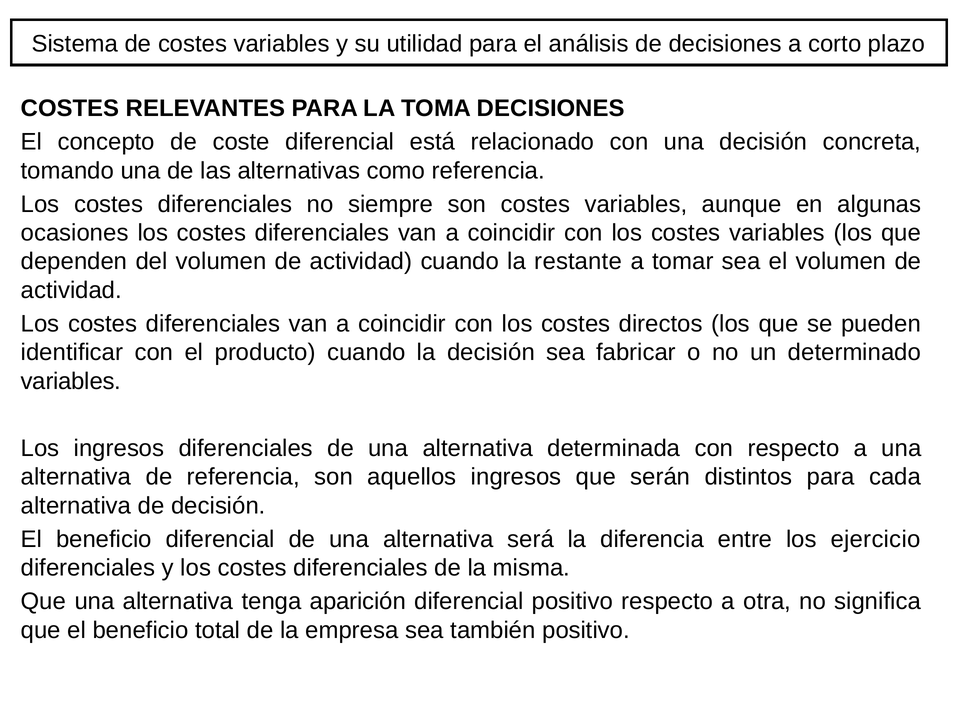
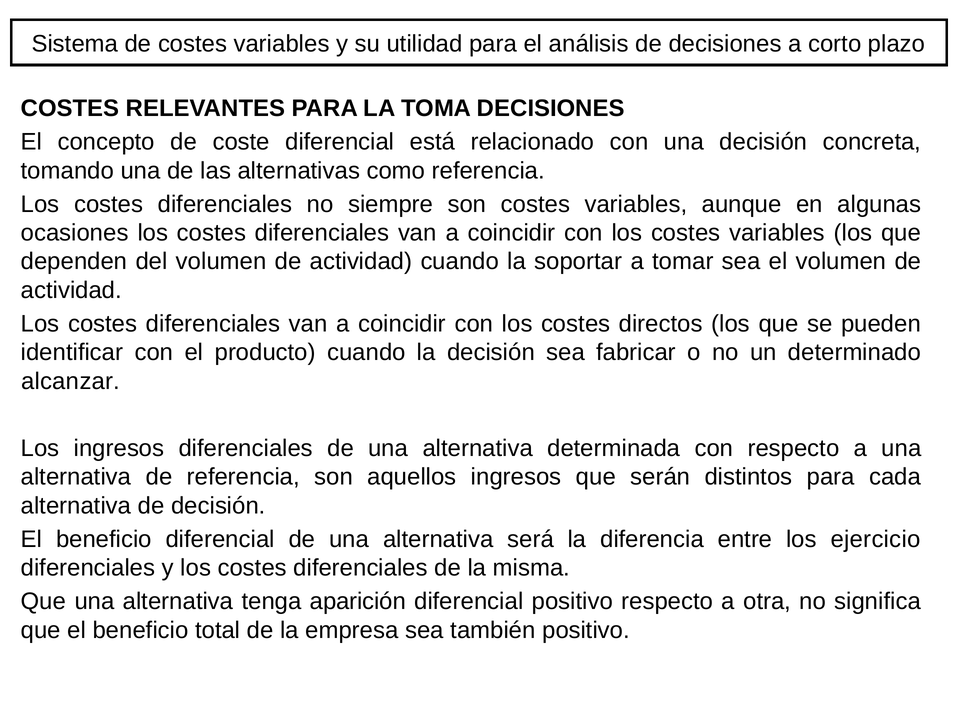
restante: restante -> soportar
variables at (71, 382): variables -> alcanzar
